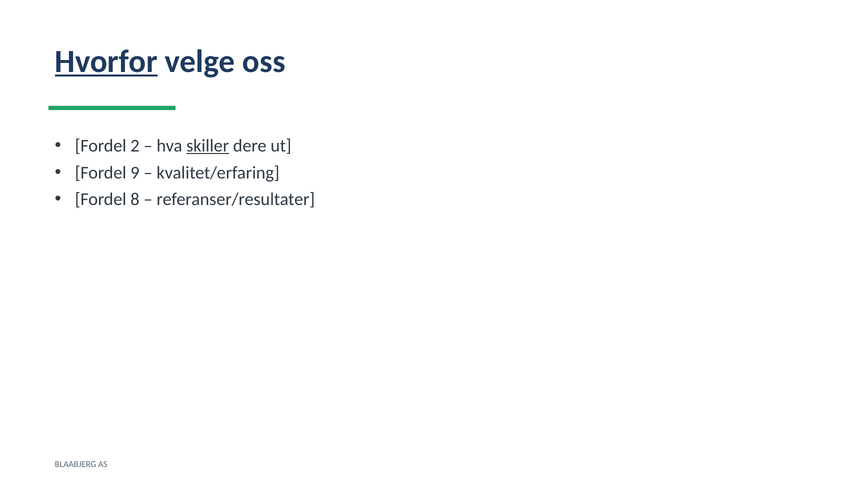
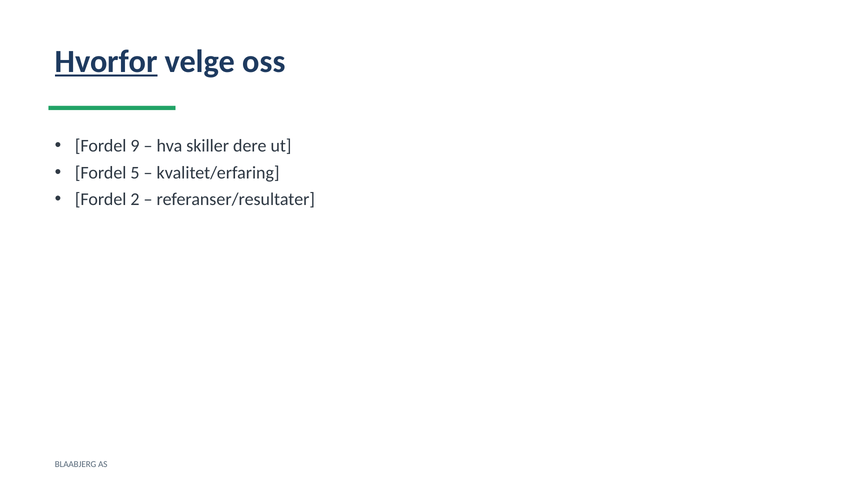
2: 2 -> 9
skiller underline: present -> none
9: 9 -> 5
8: 8 -> 2
